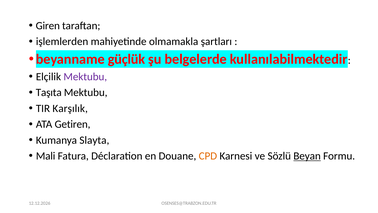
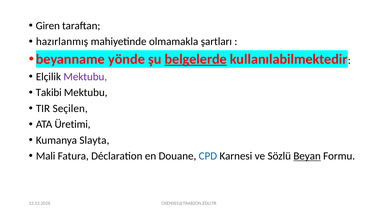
işlemlerden: işlemlerden -> hazırlanmış
güçlük: güçlük -> yönde
belgelerde underline: none -> present
Taşıta: Taşıta -> Takibi
Karşılık: Karşılık -> Seçilen
Getiren: Getiren -> Üretimi
CPD colour: orange -> blue
